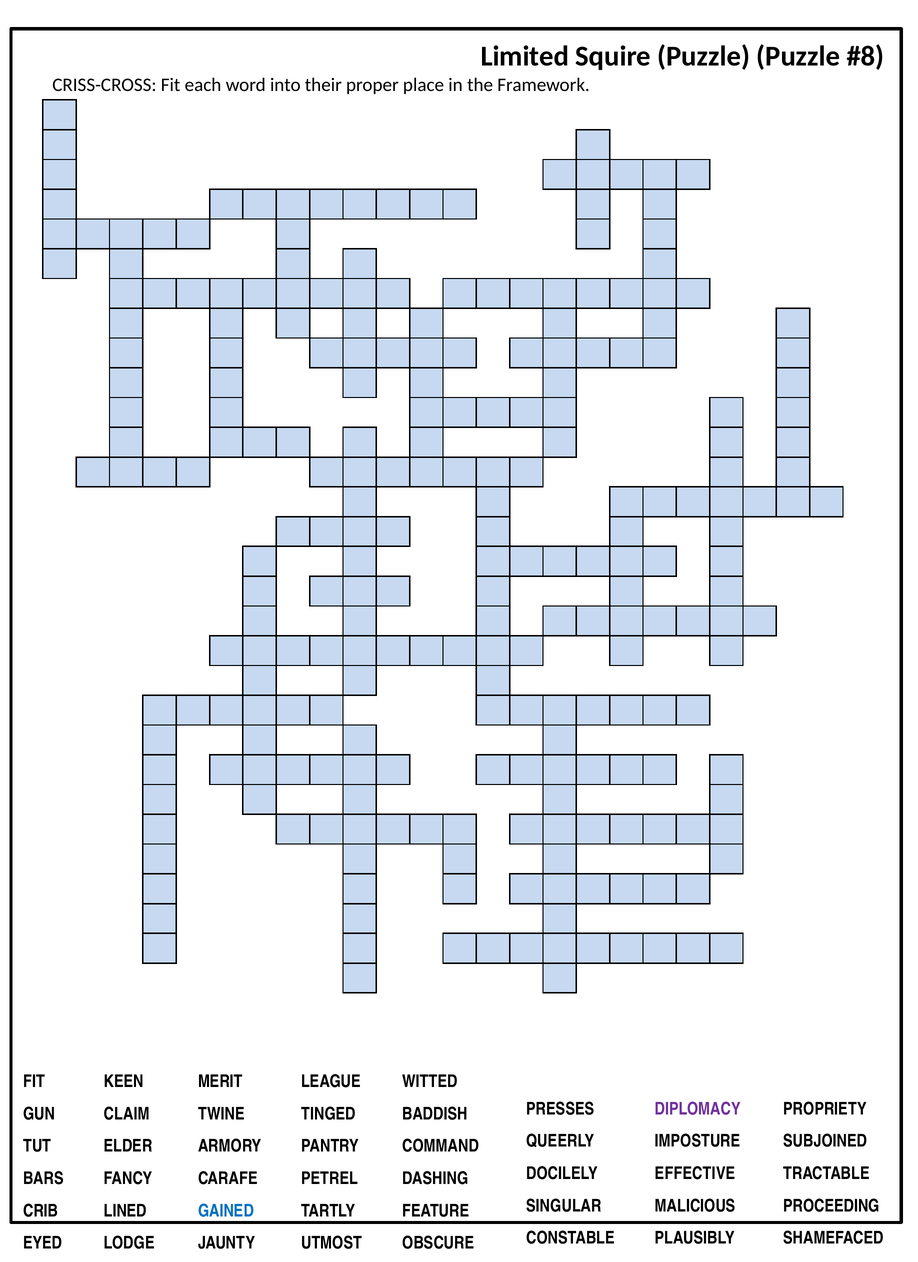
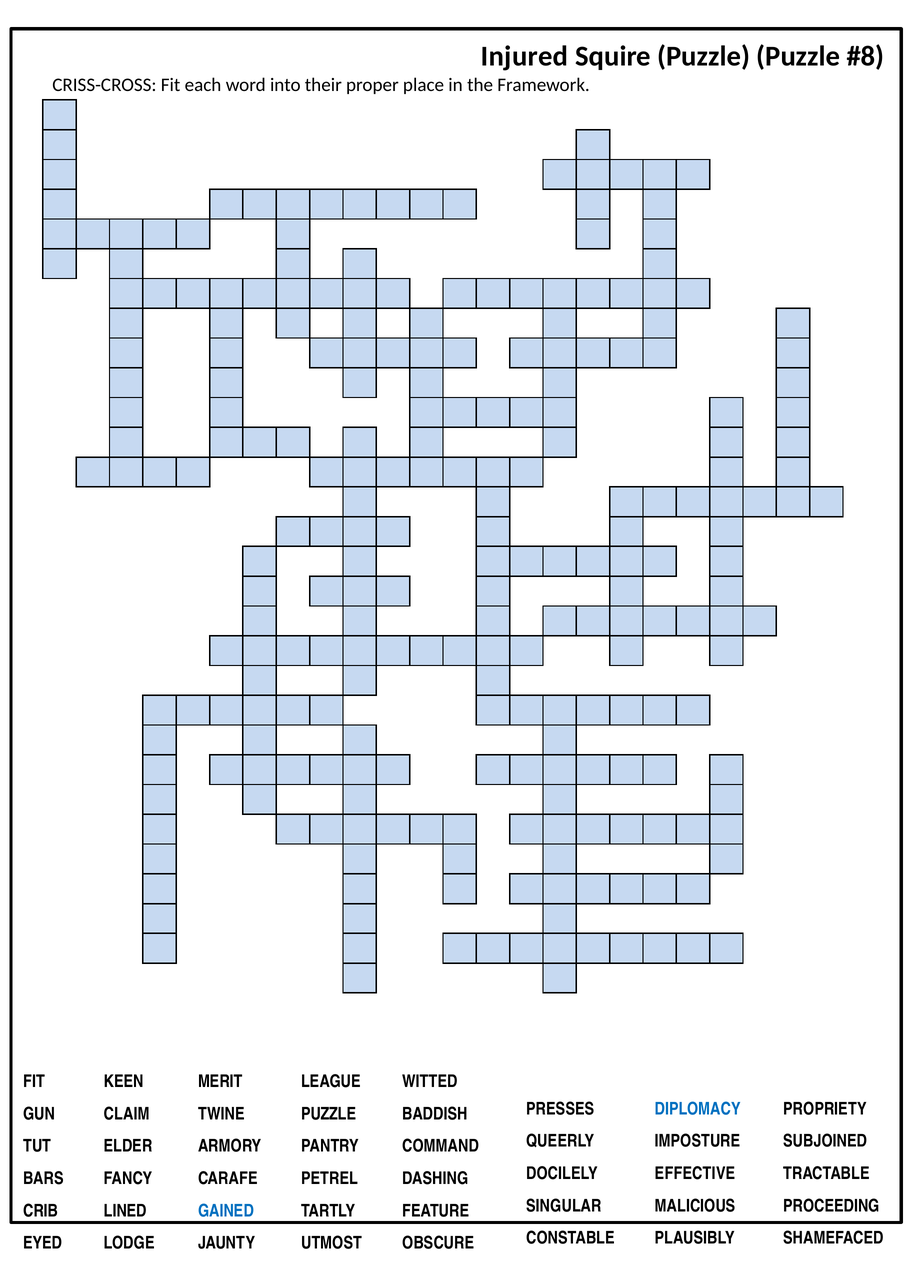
Limited: Limited -> Injured
DIPLOMACY colour: purple -> blue
TINGED at (329, 1114): TINGED -> PUZZLE
